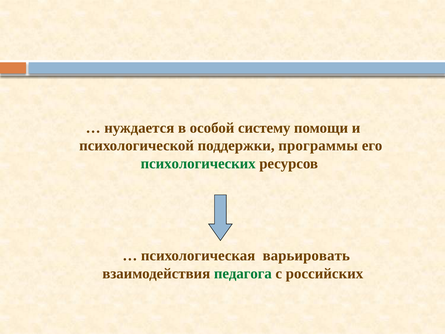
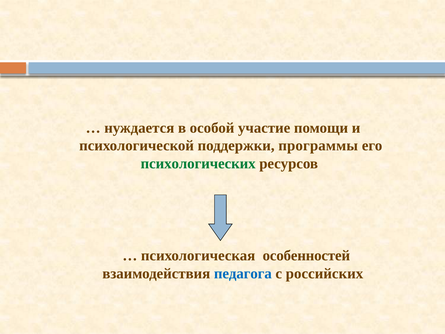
систему: систему -> участие
варьировать: варьировать -> особенностей
педагога colour: green -> blue
